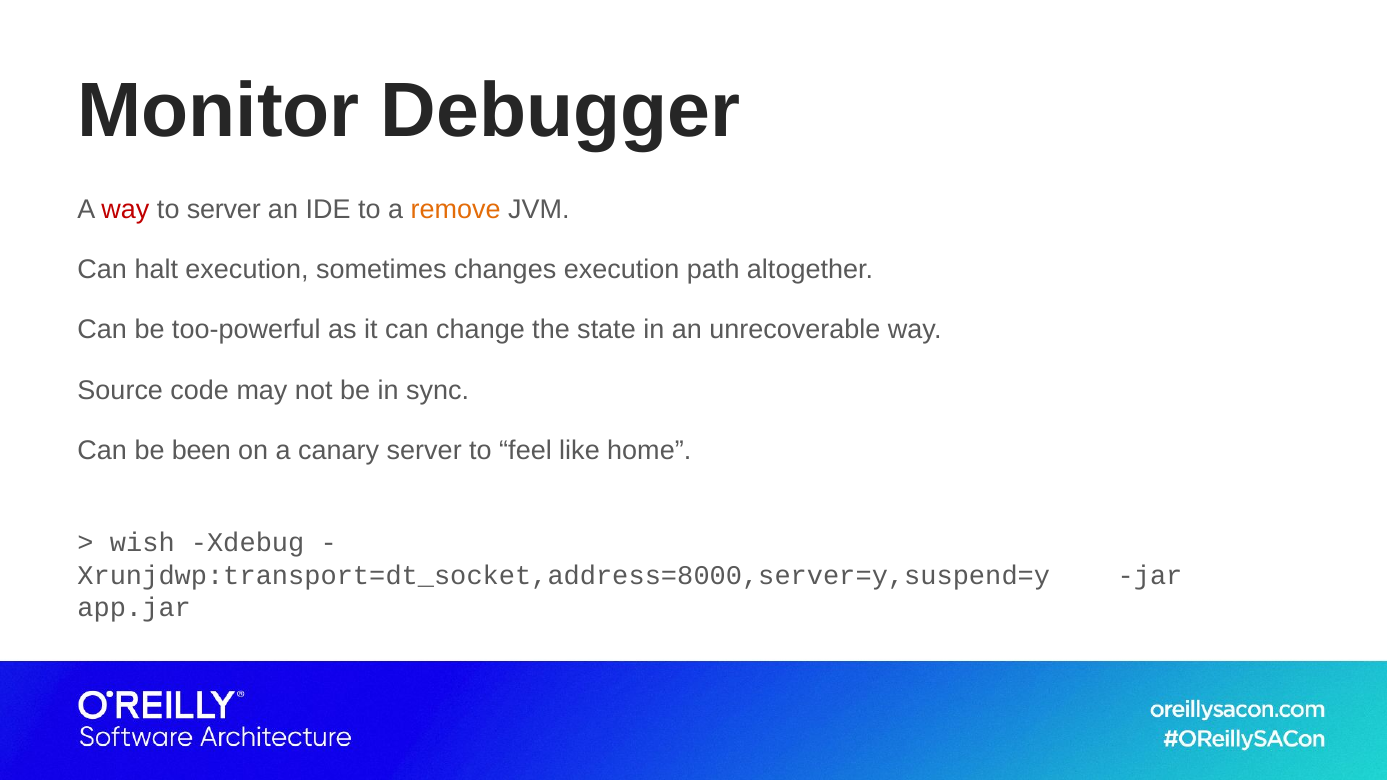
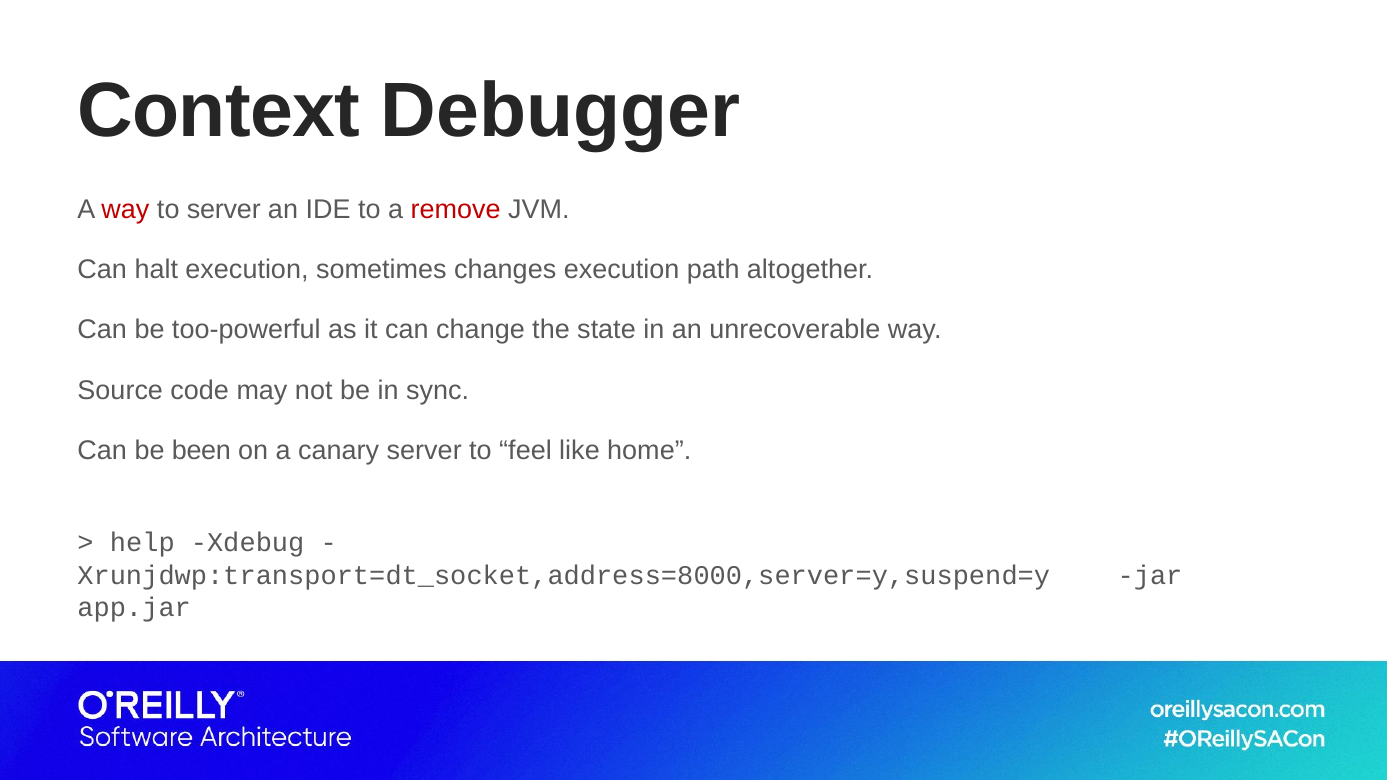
Monitor: Monitor -> Context
remove colour: orange -> red
wish: wish -> help
